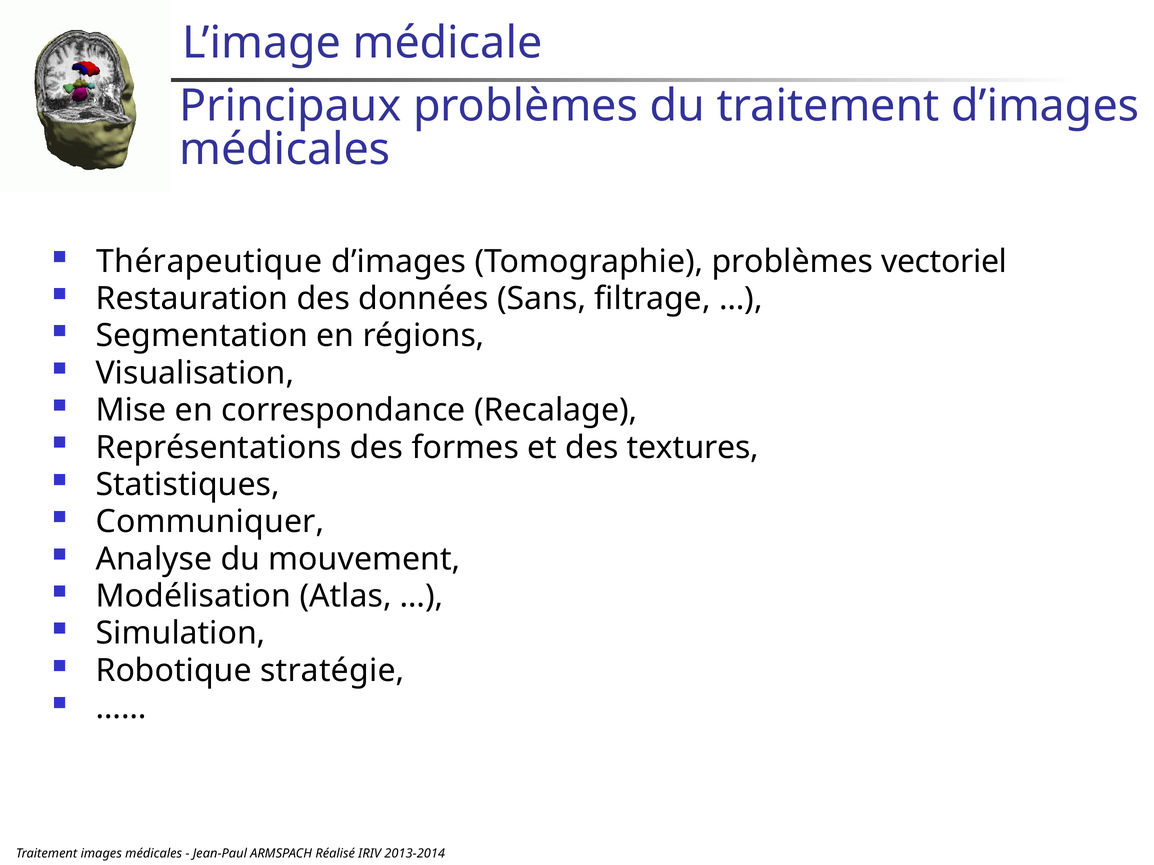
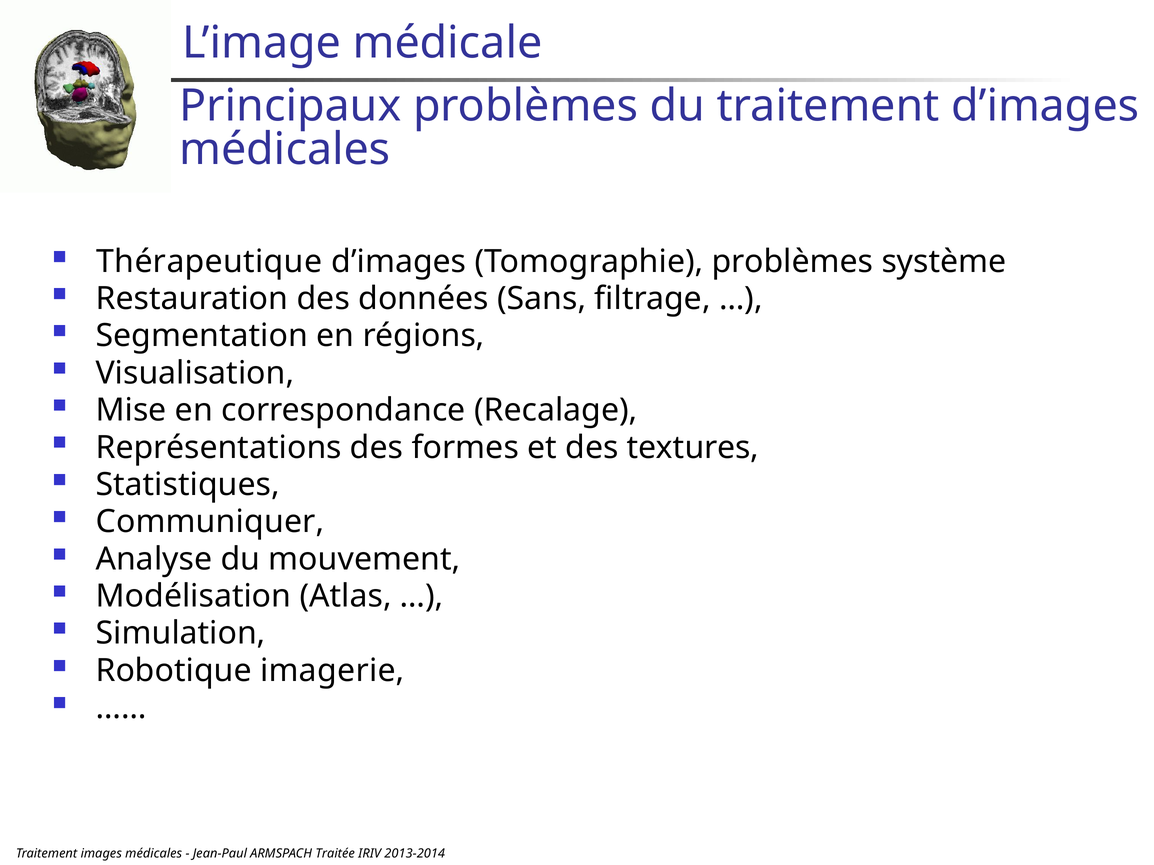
vectoriel: vectoriel -> système
stratégie: stratégie -> imagerie
Réalisé: Réalisé -> Traitée
